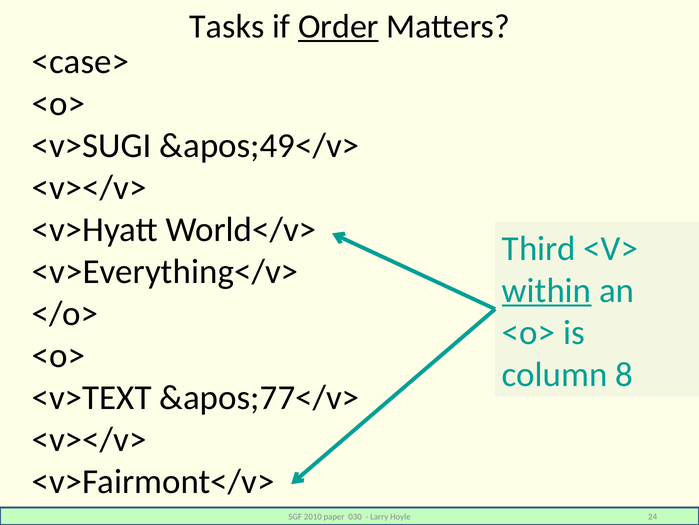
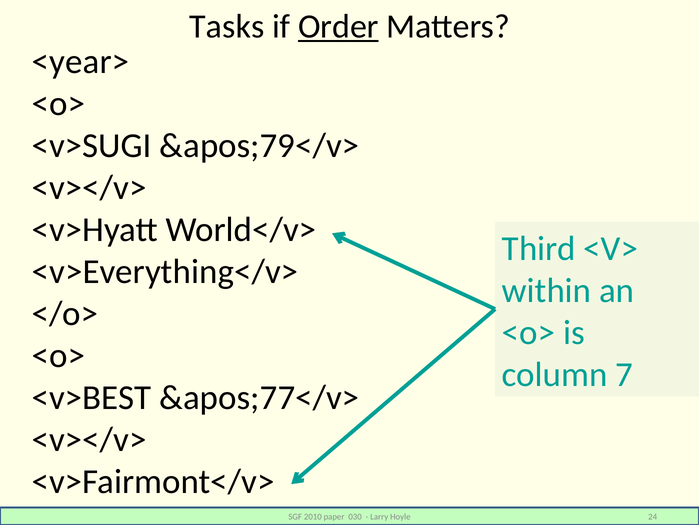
<case>: <case> -> <year>
&apos;49</v>: &apos;49</v> -> &apos;79</v>
within underline: present -> none
8: 8 -> 7
<v>TEXT: <v>TEXT -> <v>BEST
